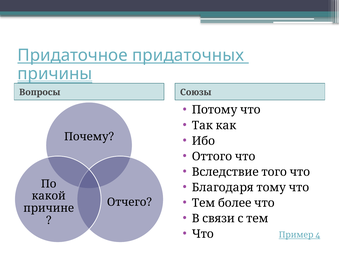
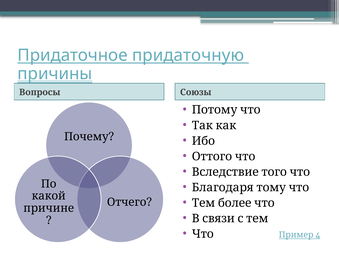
придаточных: придаточных -> придаточную
